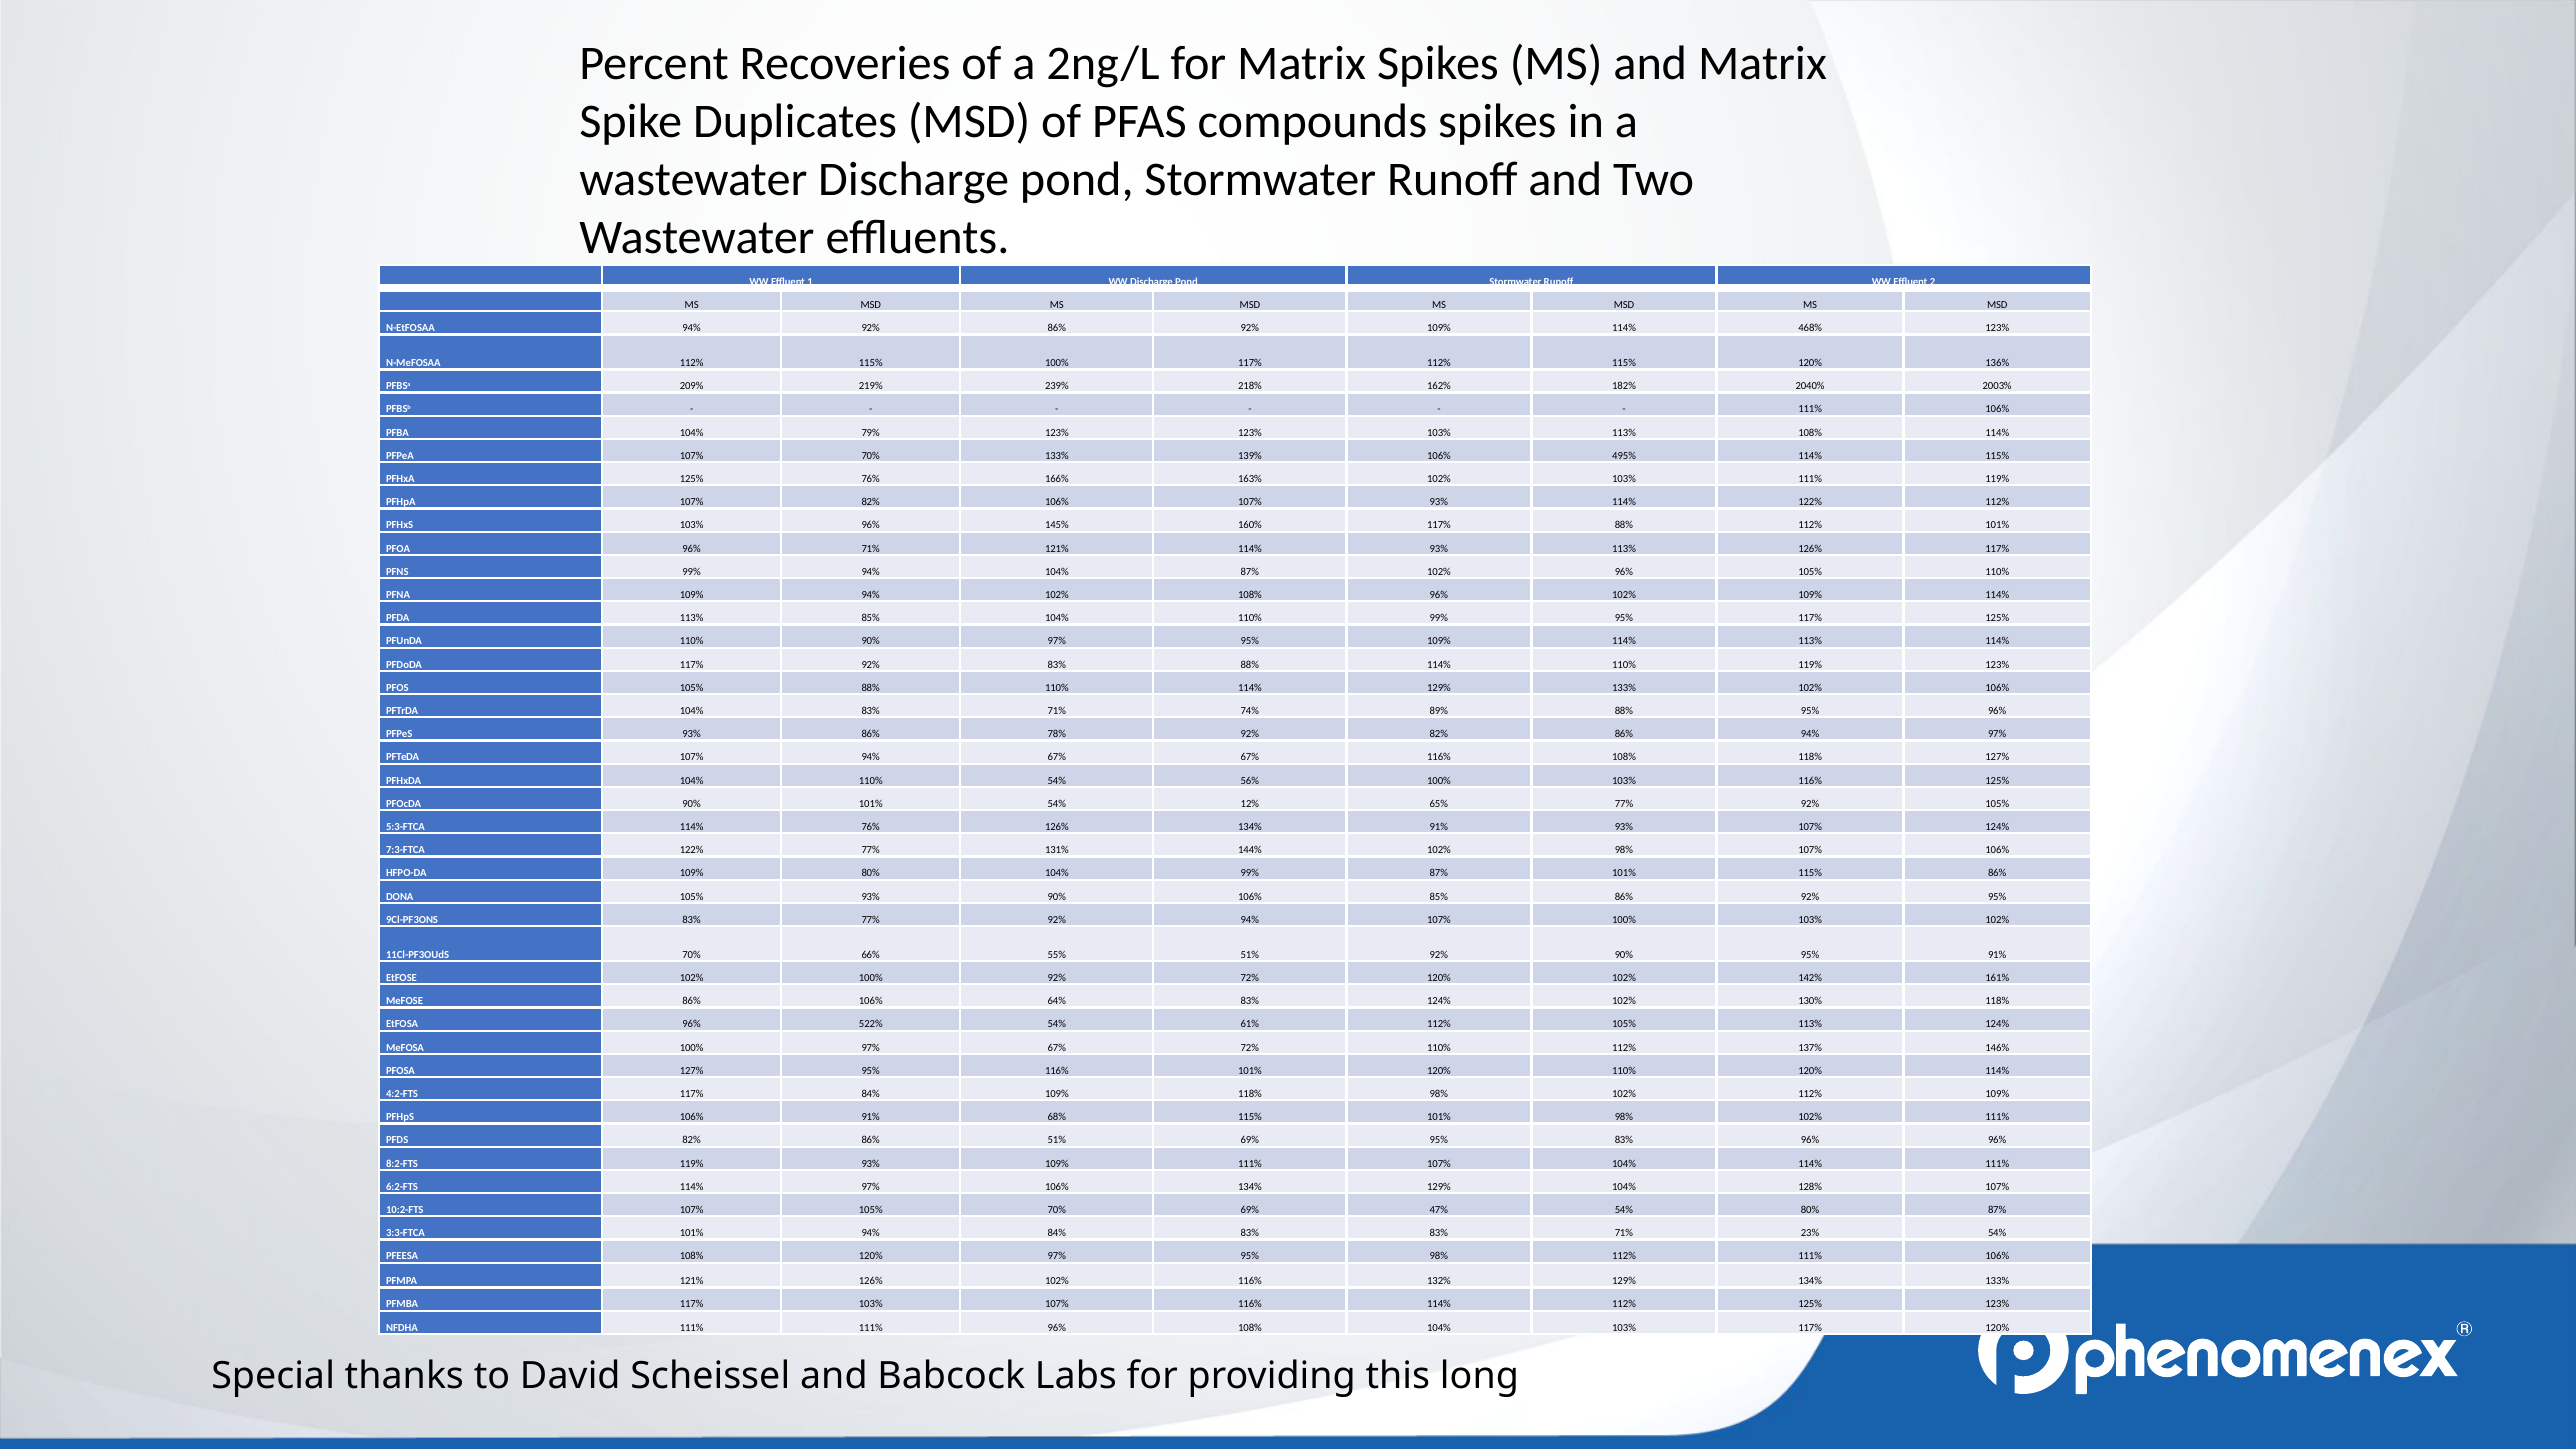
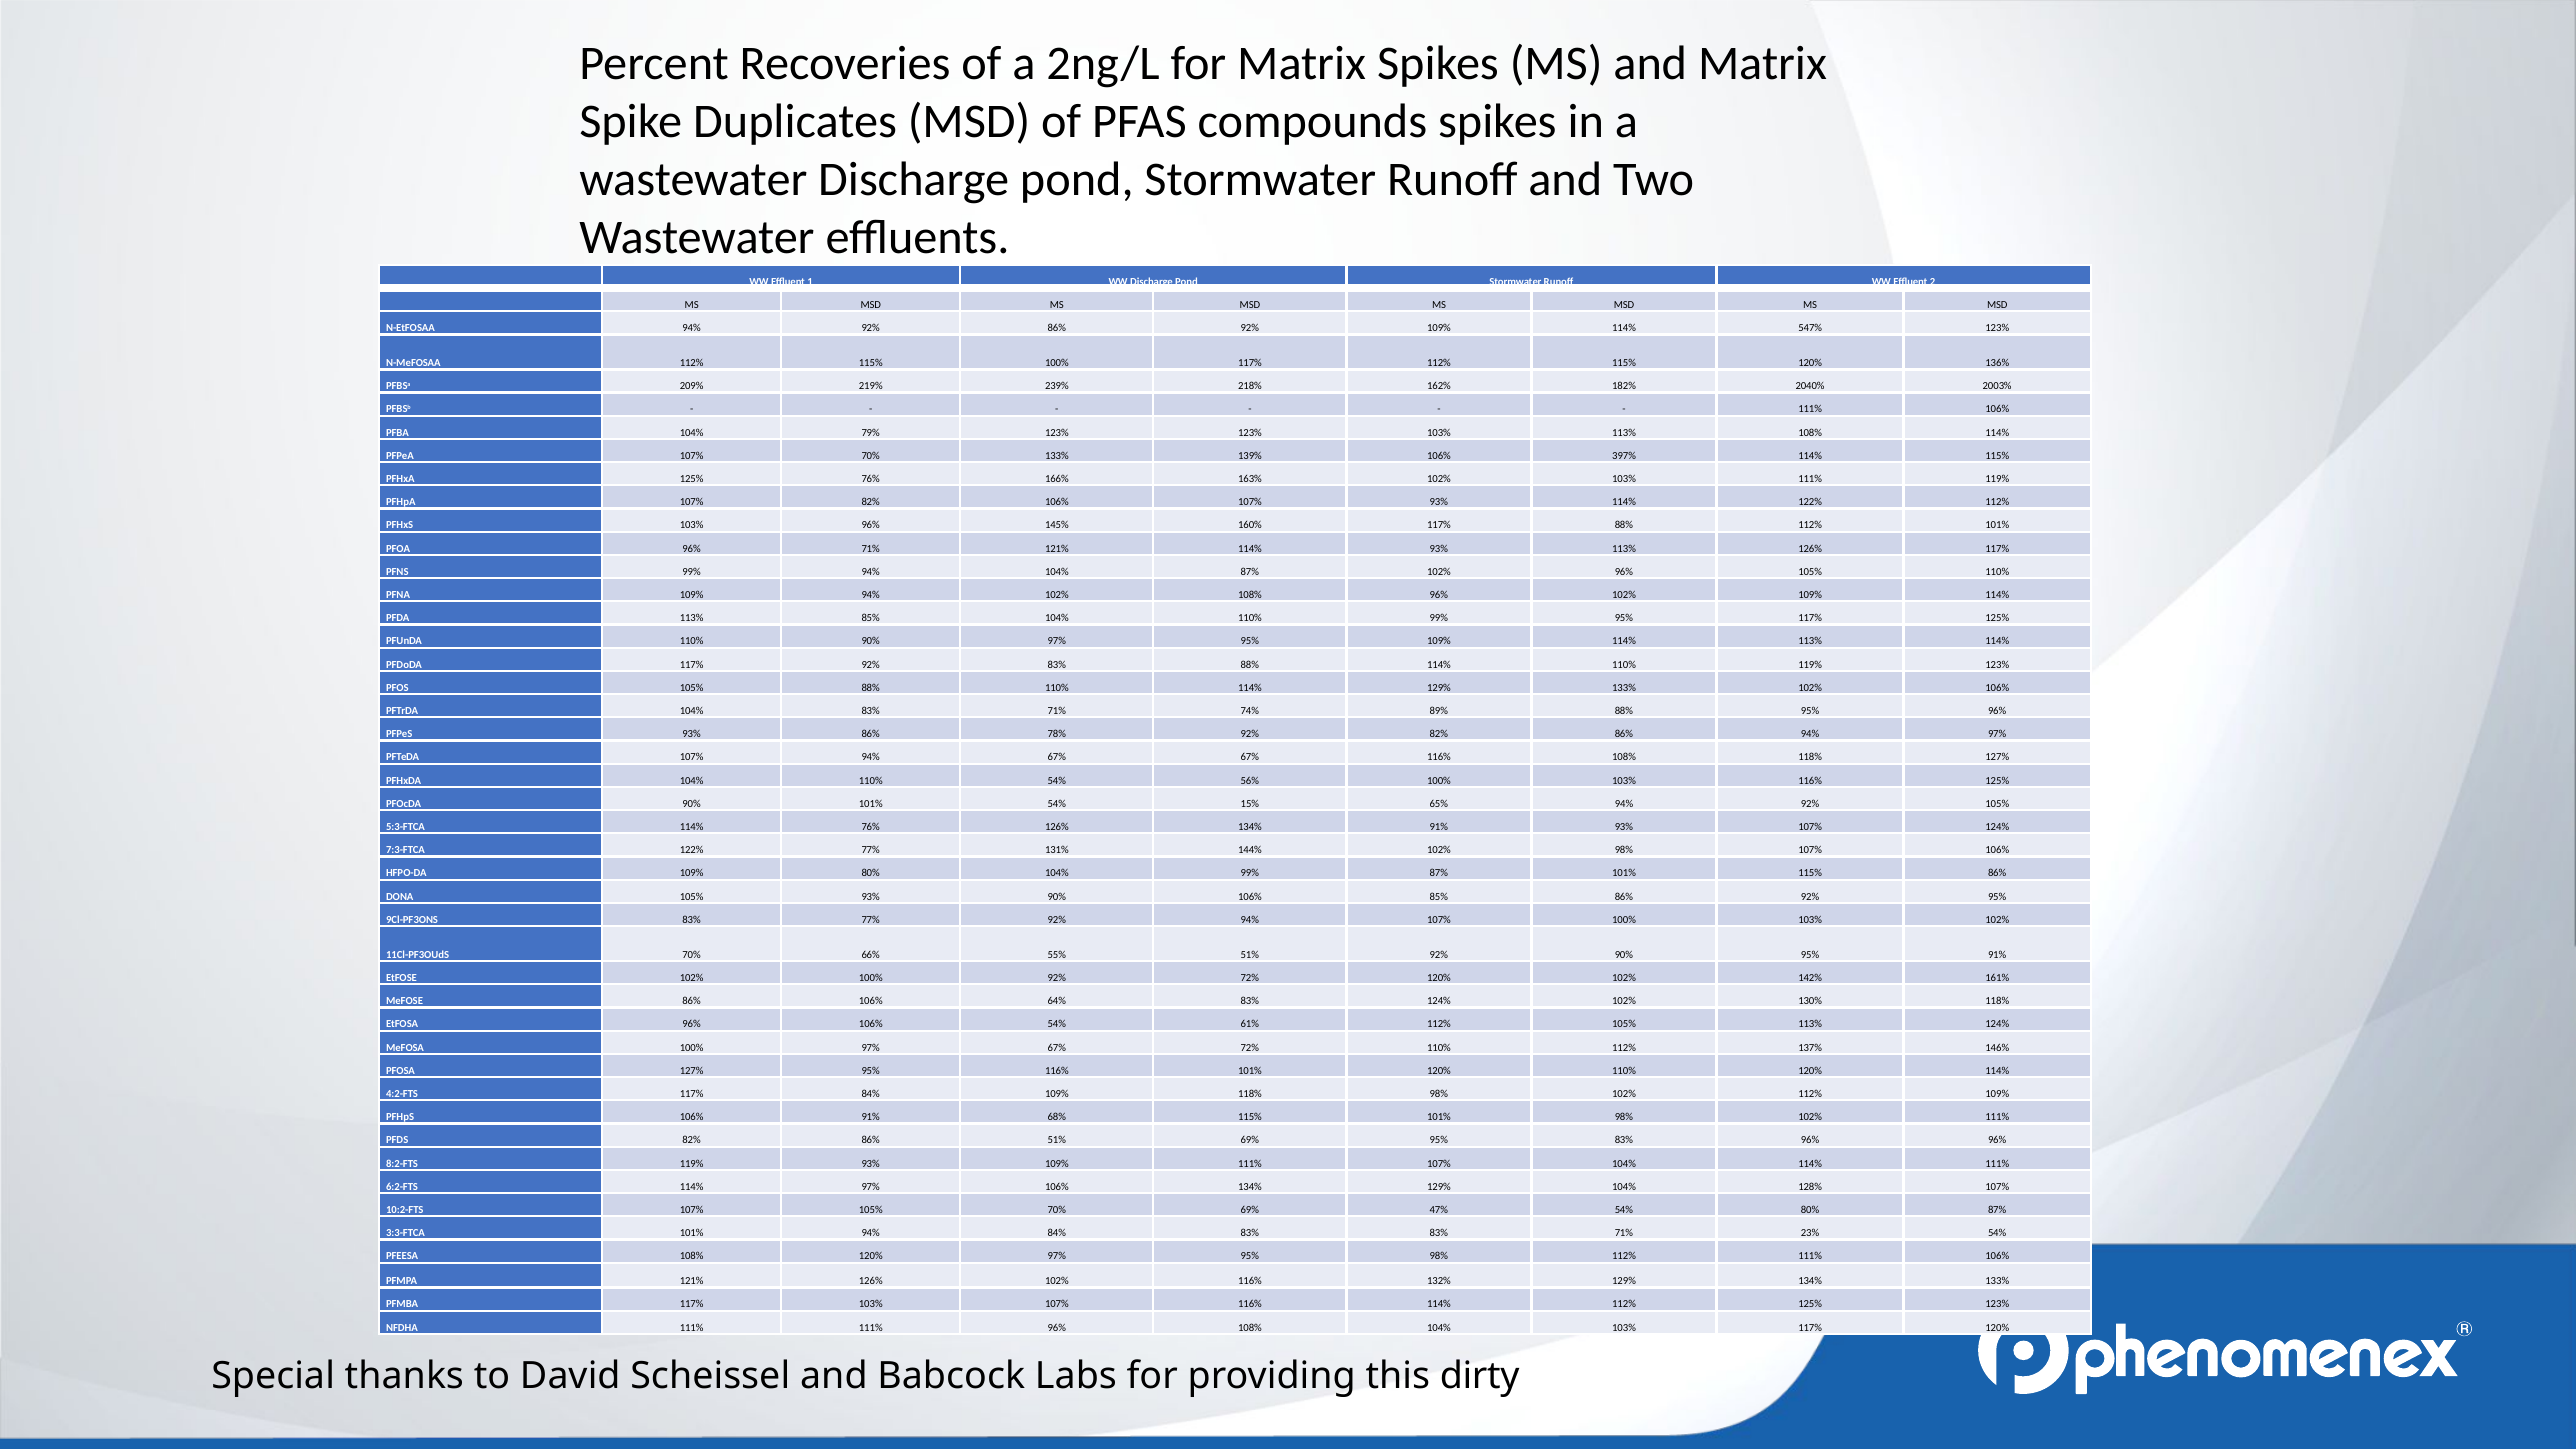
468%: 468% -> 547%
495%: 495% -> 397%
12%: 12% -> 15%
65% 77%: 77% -> 94%
96% 522%: 522% -> 106%
long: long -> dirty
